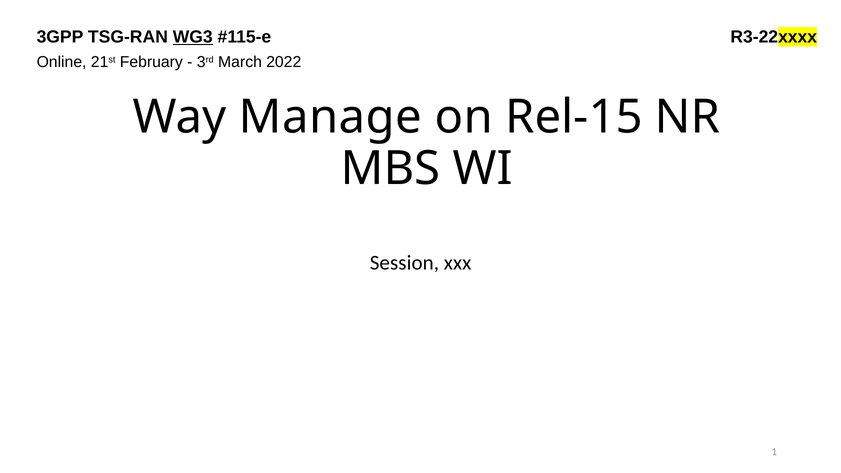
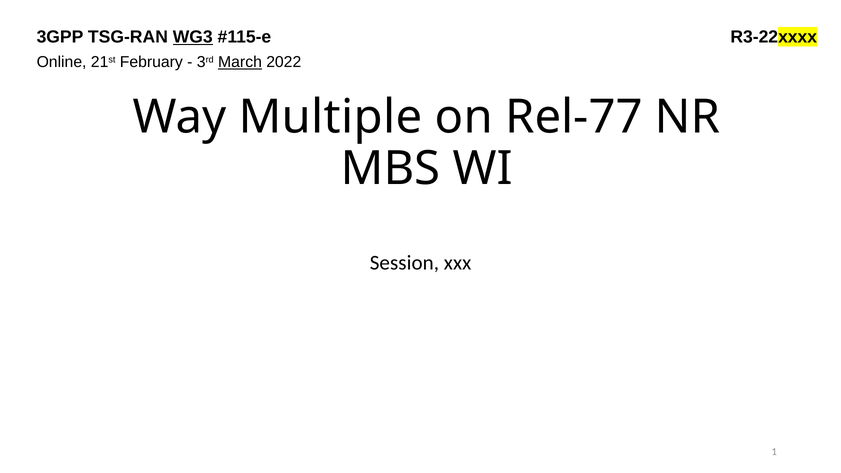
March underline: none -> present
Manage: Manage -> Multiple
Rel-15: Rel-15 -> Rel-77
